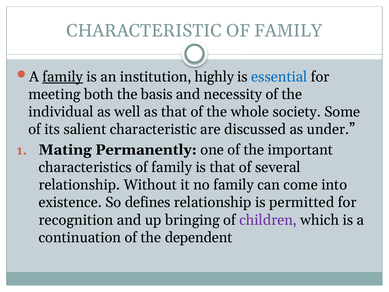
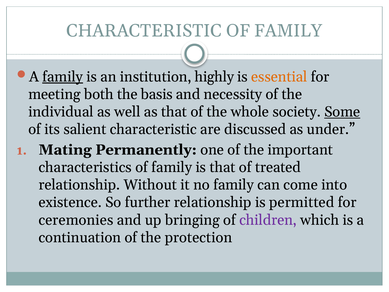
essential colour: blue -> orange
Some underline: none -> present
several: several -> treated
defines: defines -> further
recognition: recognition -> ceremonies
dependent: dependent -> protection
